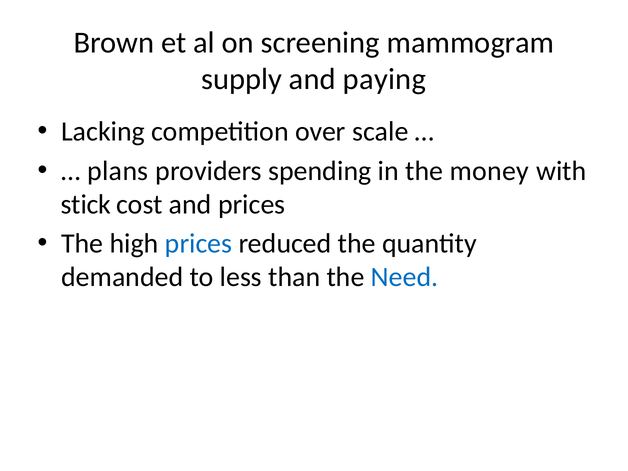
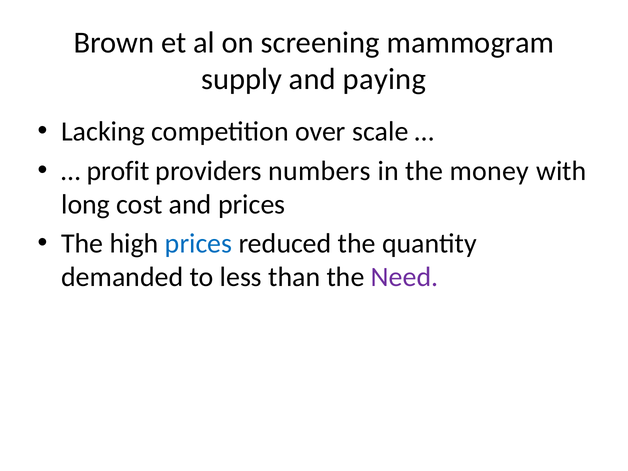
plans: plans -> profit
spending: spending -> numbers
stick: stick -> long
Need colour: blue -> purple
